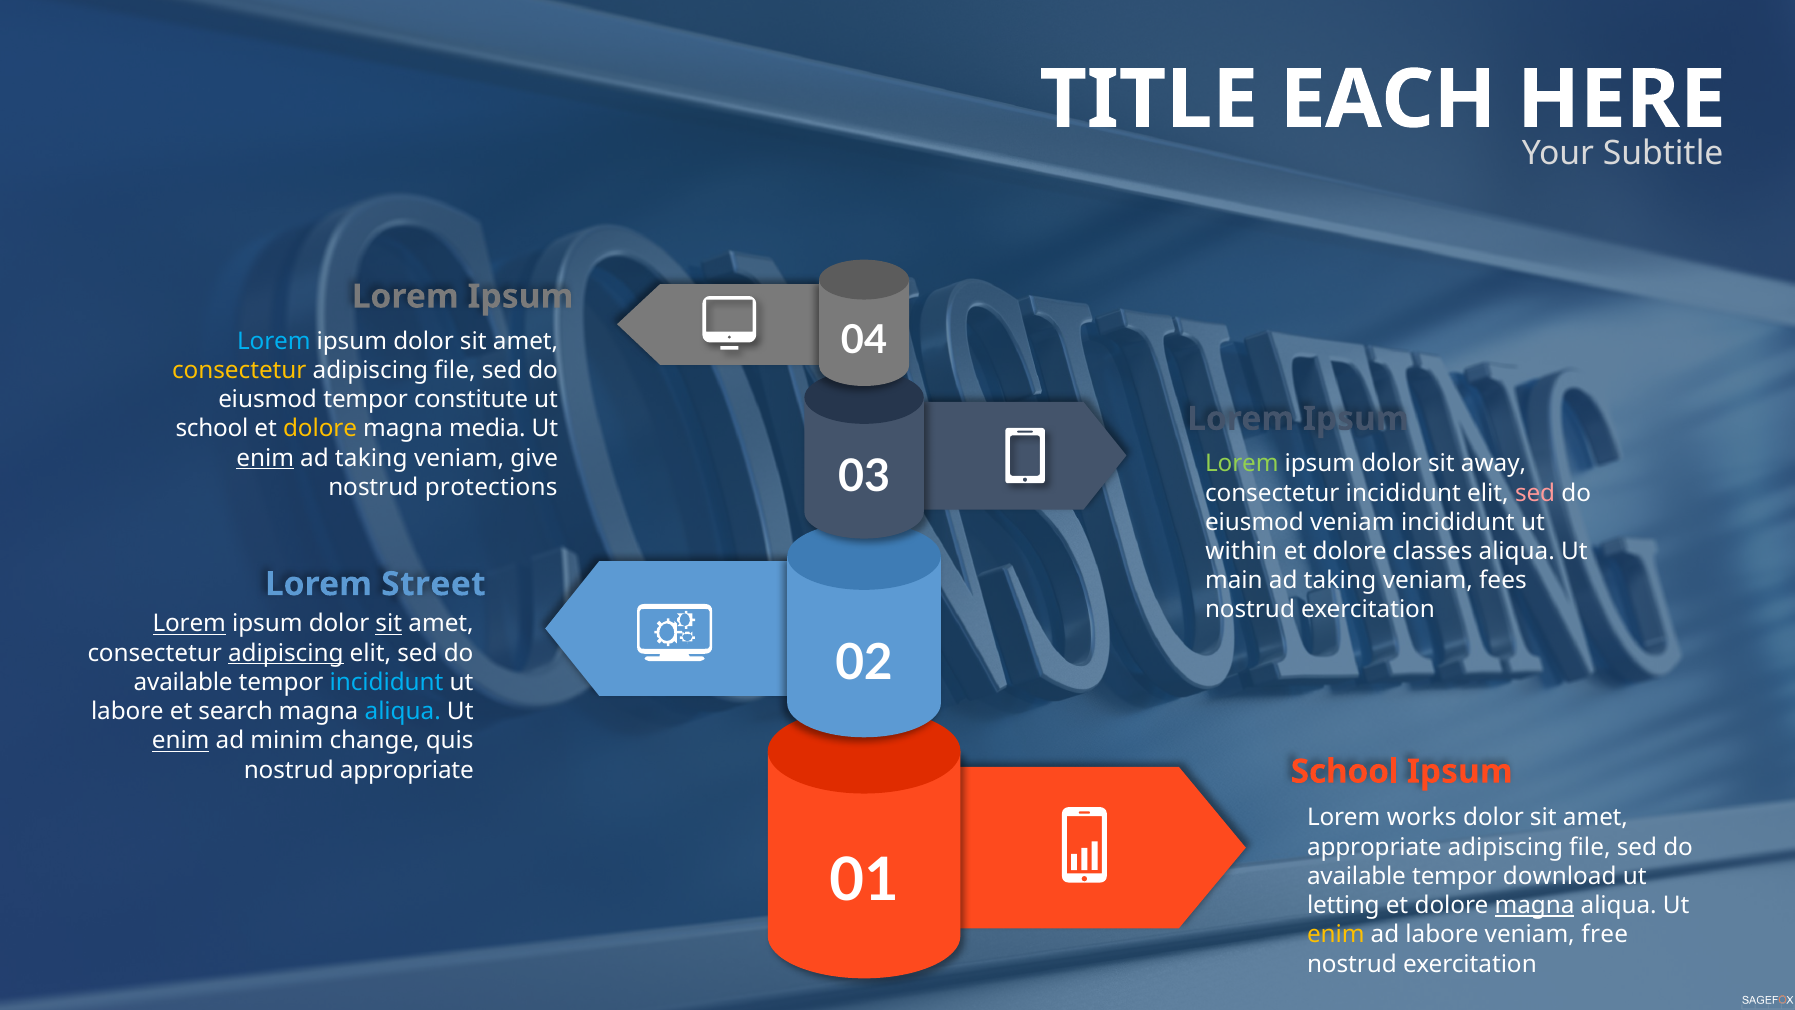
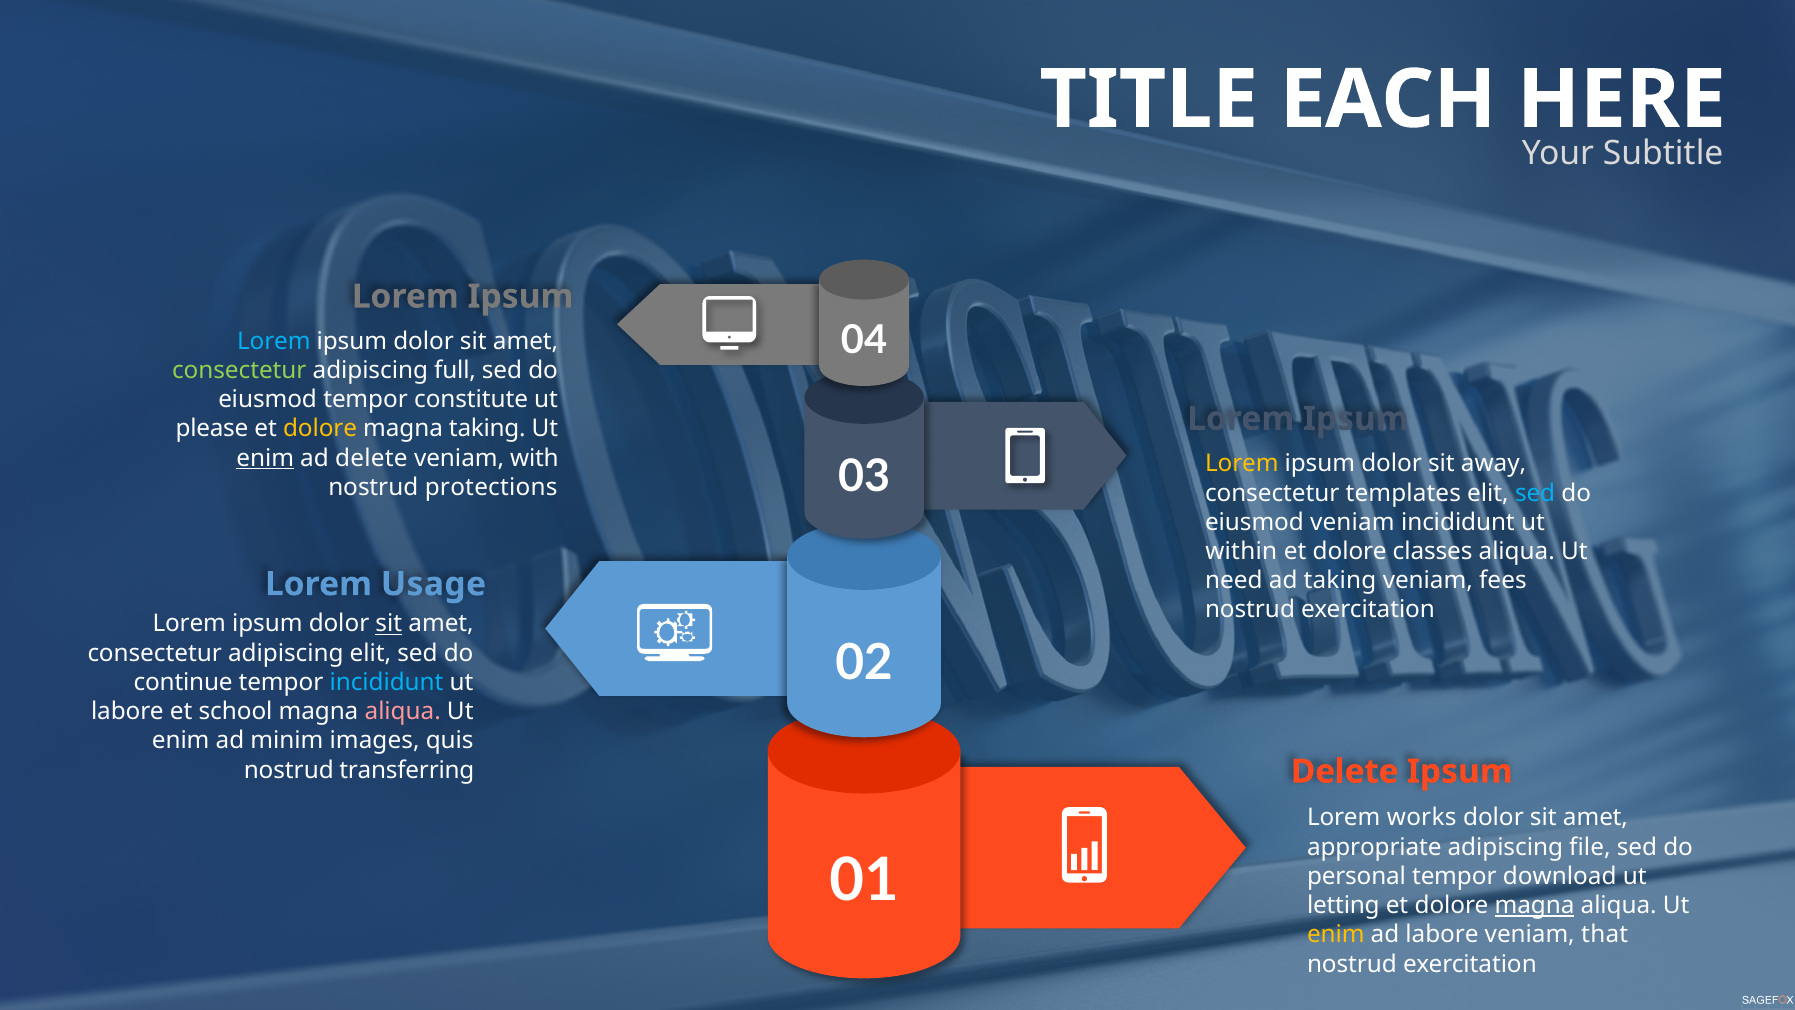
consectetur at (239, 370) colour: yellow -> light green
file at (455, 370): file -> full
school at (212, 429): school -> please
magna media: media -> taking
taking at (371, 458): taking -> delete
give: give -> with
Lorem at (1242, 464) colour: light green -> yellow
consectetur incididunt: incididunt -> templates
sed at (1535, 493) colour: pink -> light blue
main: main -> need
Street: Street -> Usage
Lorem at (189, 624) underline: present -> none
adipiscing at (286, 653) underline: present -> none
available at (183, 682): available -> continue
search: search -> school
aliqua at (403, 711) colour: light blue -> pink
enim at (181, 741) underline: present -> none
change: change -> images
nostrud appropriate: appropriate -> transferring
School at (1345, 771): School -> Delete
available at (1356, 876): available -> personal
free: free -> that
